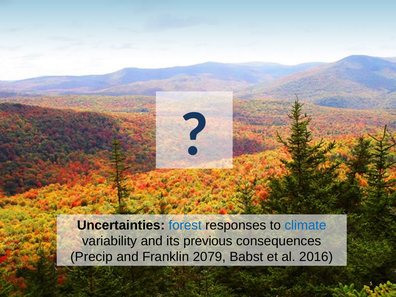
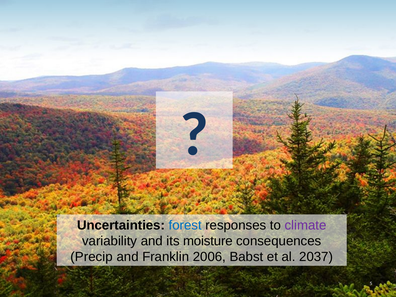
climate colour: blue -> purple
previous: previous -> moisture
2079: 2079 -> 2006
2016: 2016 -> 2037
